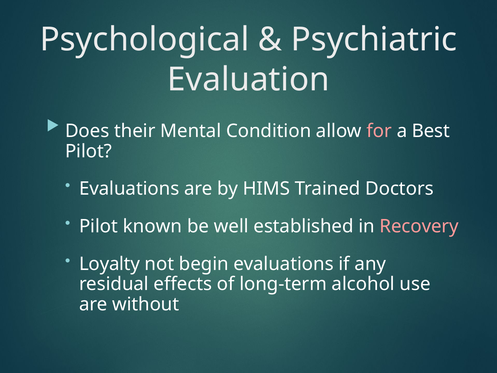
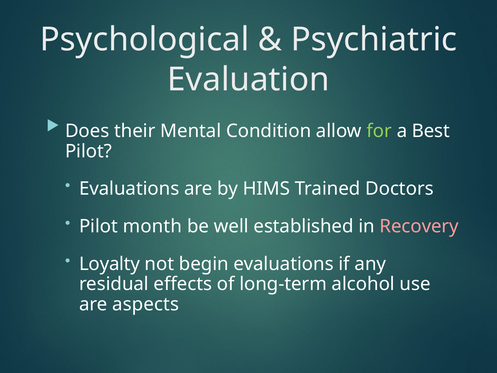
for colour: pink -> light green
known: known -> month
without: without -> aspects
